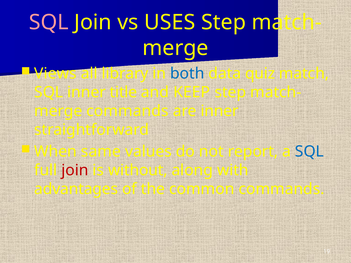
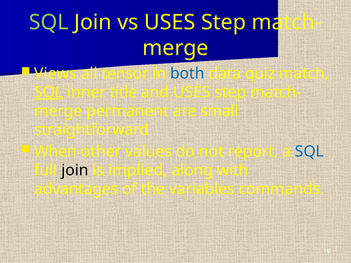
SQL at (49, 22) colour: pink -> light green
library: library -> tensor
SQL at (49, 92) underline: none -> present
and KEEP: KEEP -> USES
commands at (128, 111): commands -> permanent
are inner: inner -> small
same: same -> other
join at (75, 170) colour: red -> black
without: without -> implied
common: common -> variables
